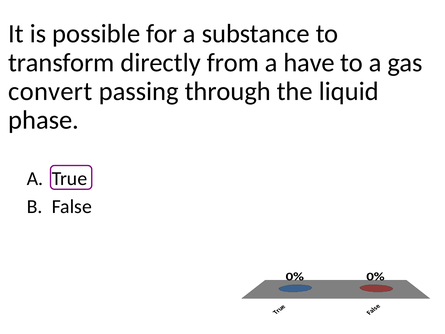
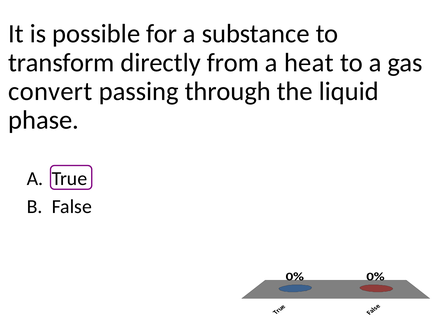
have: have -> heat
